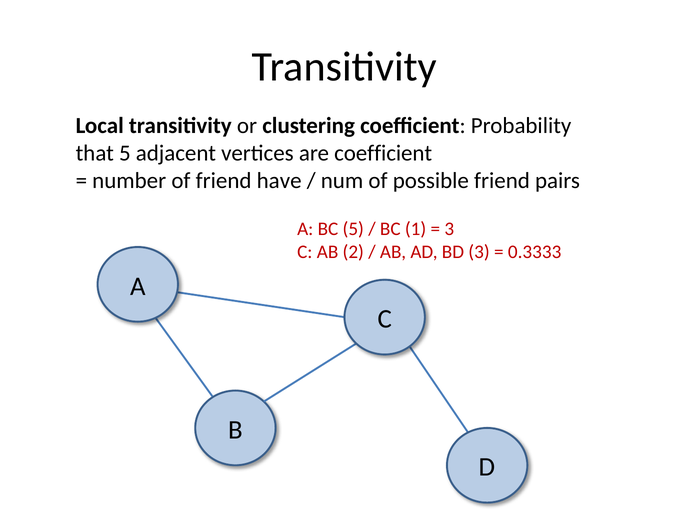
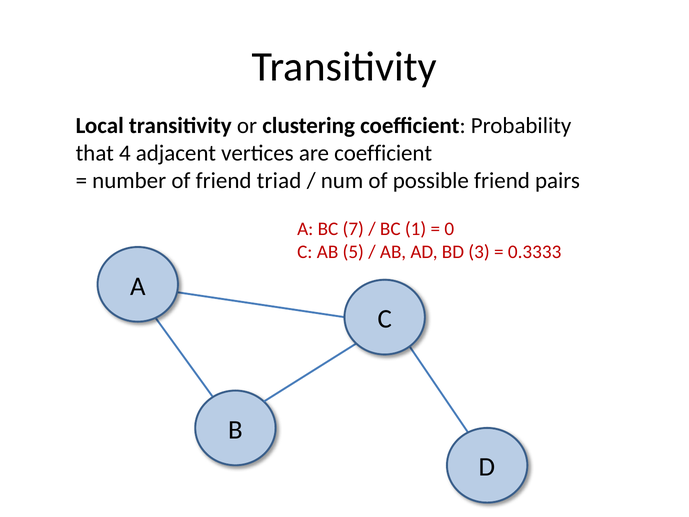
that 5: 5 -> 4
have: have -> triad
BC 5: 5 -> 7
3 at (449, 229): 3 -> 0
2: 2 -> 5
